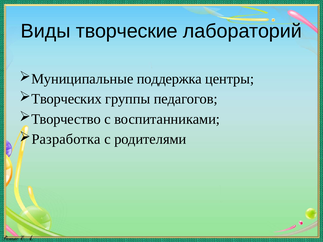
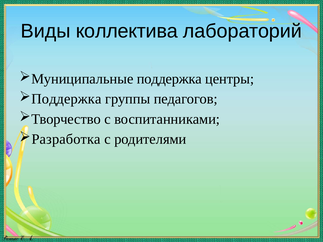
творческие: творческие -> коллектива
Творческих at (67, 99): Творческих -> Поддержка
